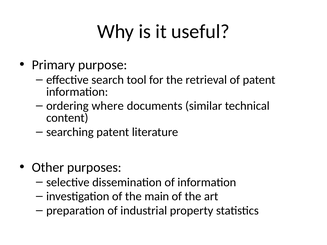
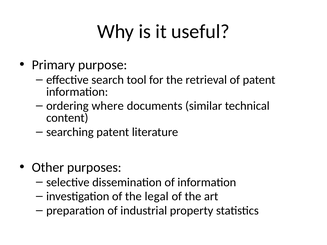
main: main -> legal
